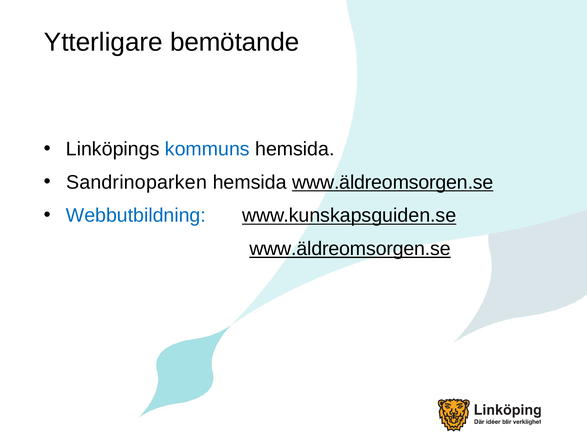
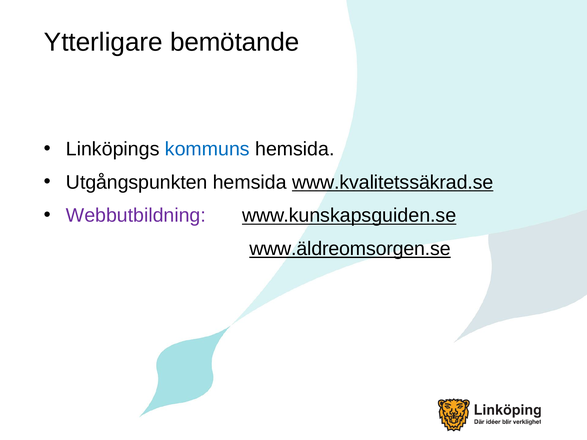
Sandrinoparken: Sandrinoparken -> Utgångspunkten
hemsida www.äldreomsorgen.se: www.äldreomsorgen.se -> www.kvalitetssäkrad.se
Webbutbildning colour: blue -> purple
